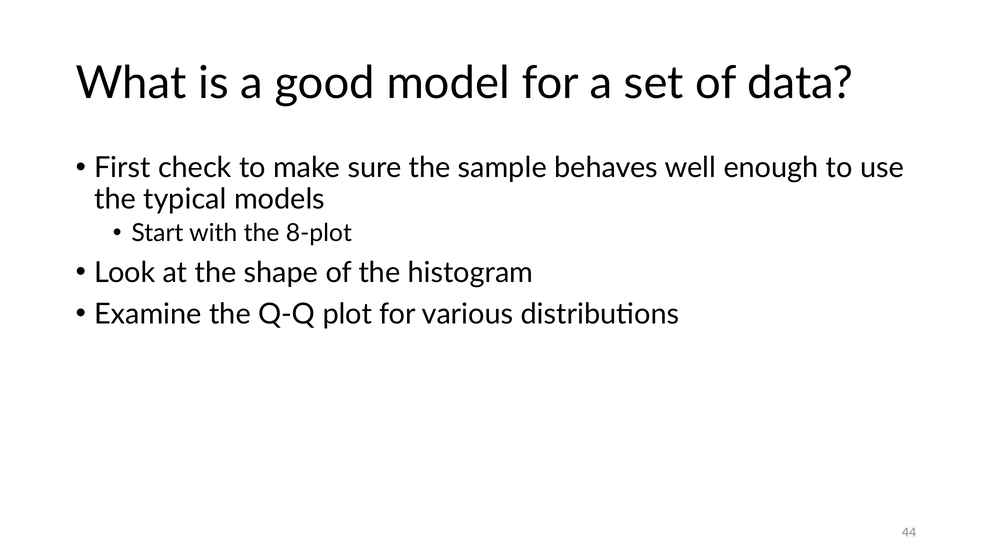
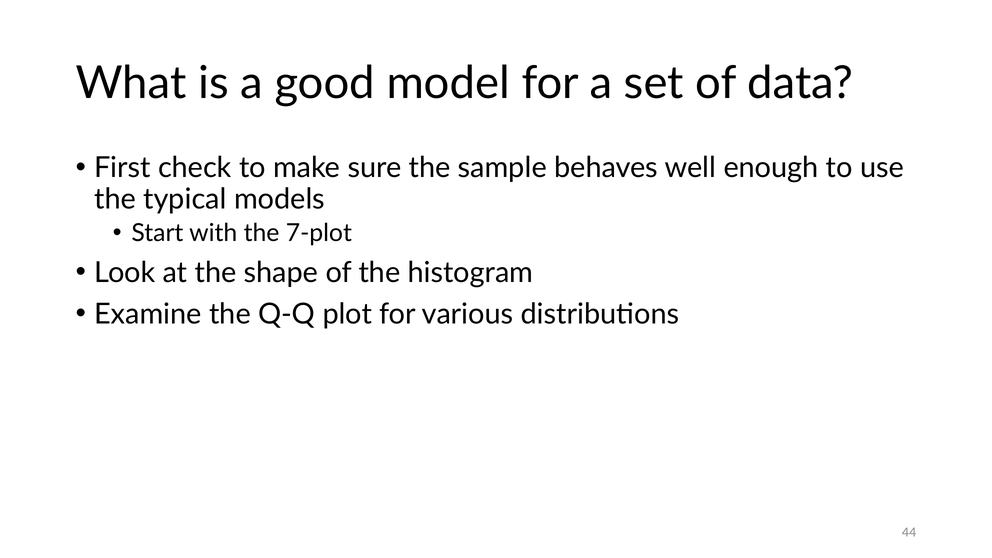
8-plot: 8-plot -> 7-plot
